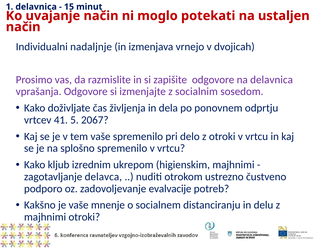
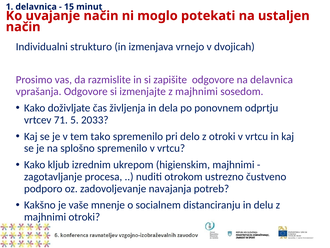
nadaljnje: nadaljnje -> strukturo
izmenjajte z socialnim: socialnim -> majhnimi
41: 41 -> 71
2067: 2067 -> 2033
tem vaše: vaše -> tako
delavca: delavca -> procesa
evalvacije: evalvacije -> navajanja
